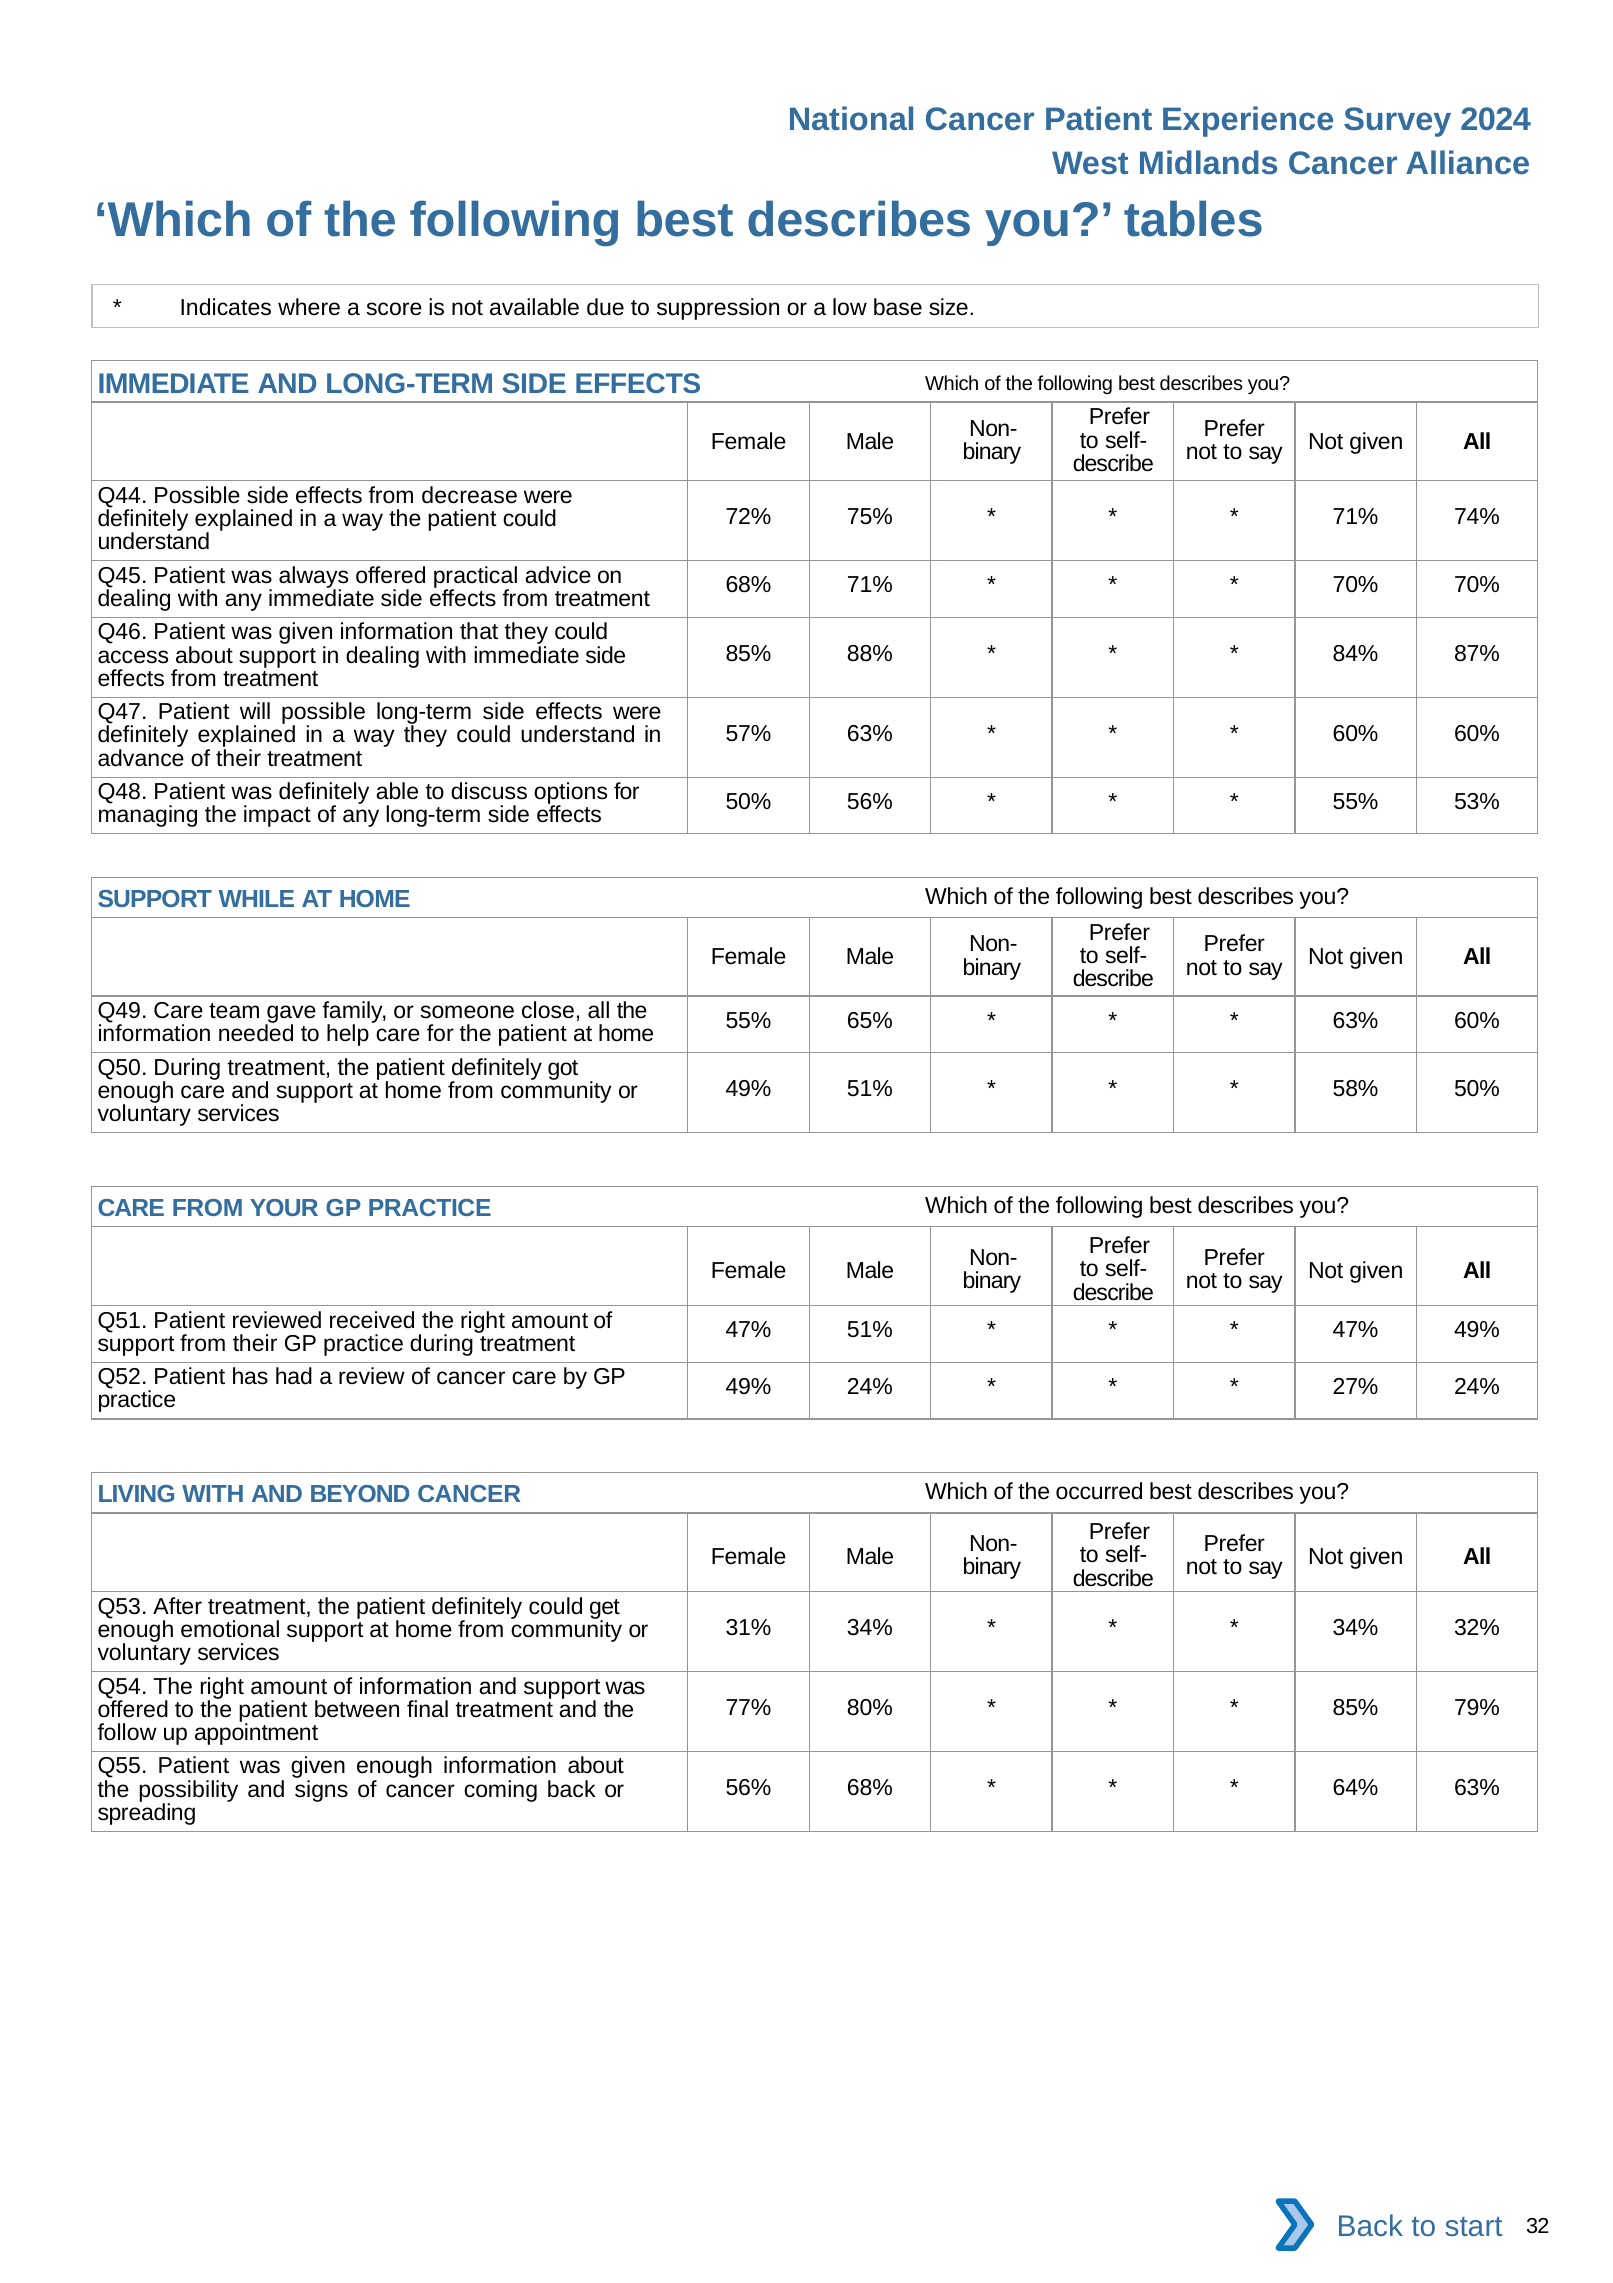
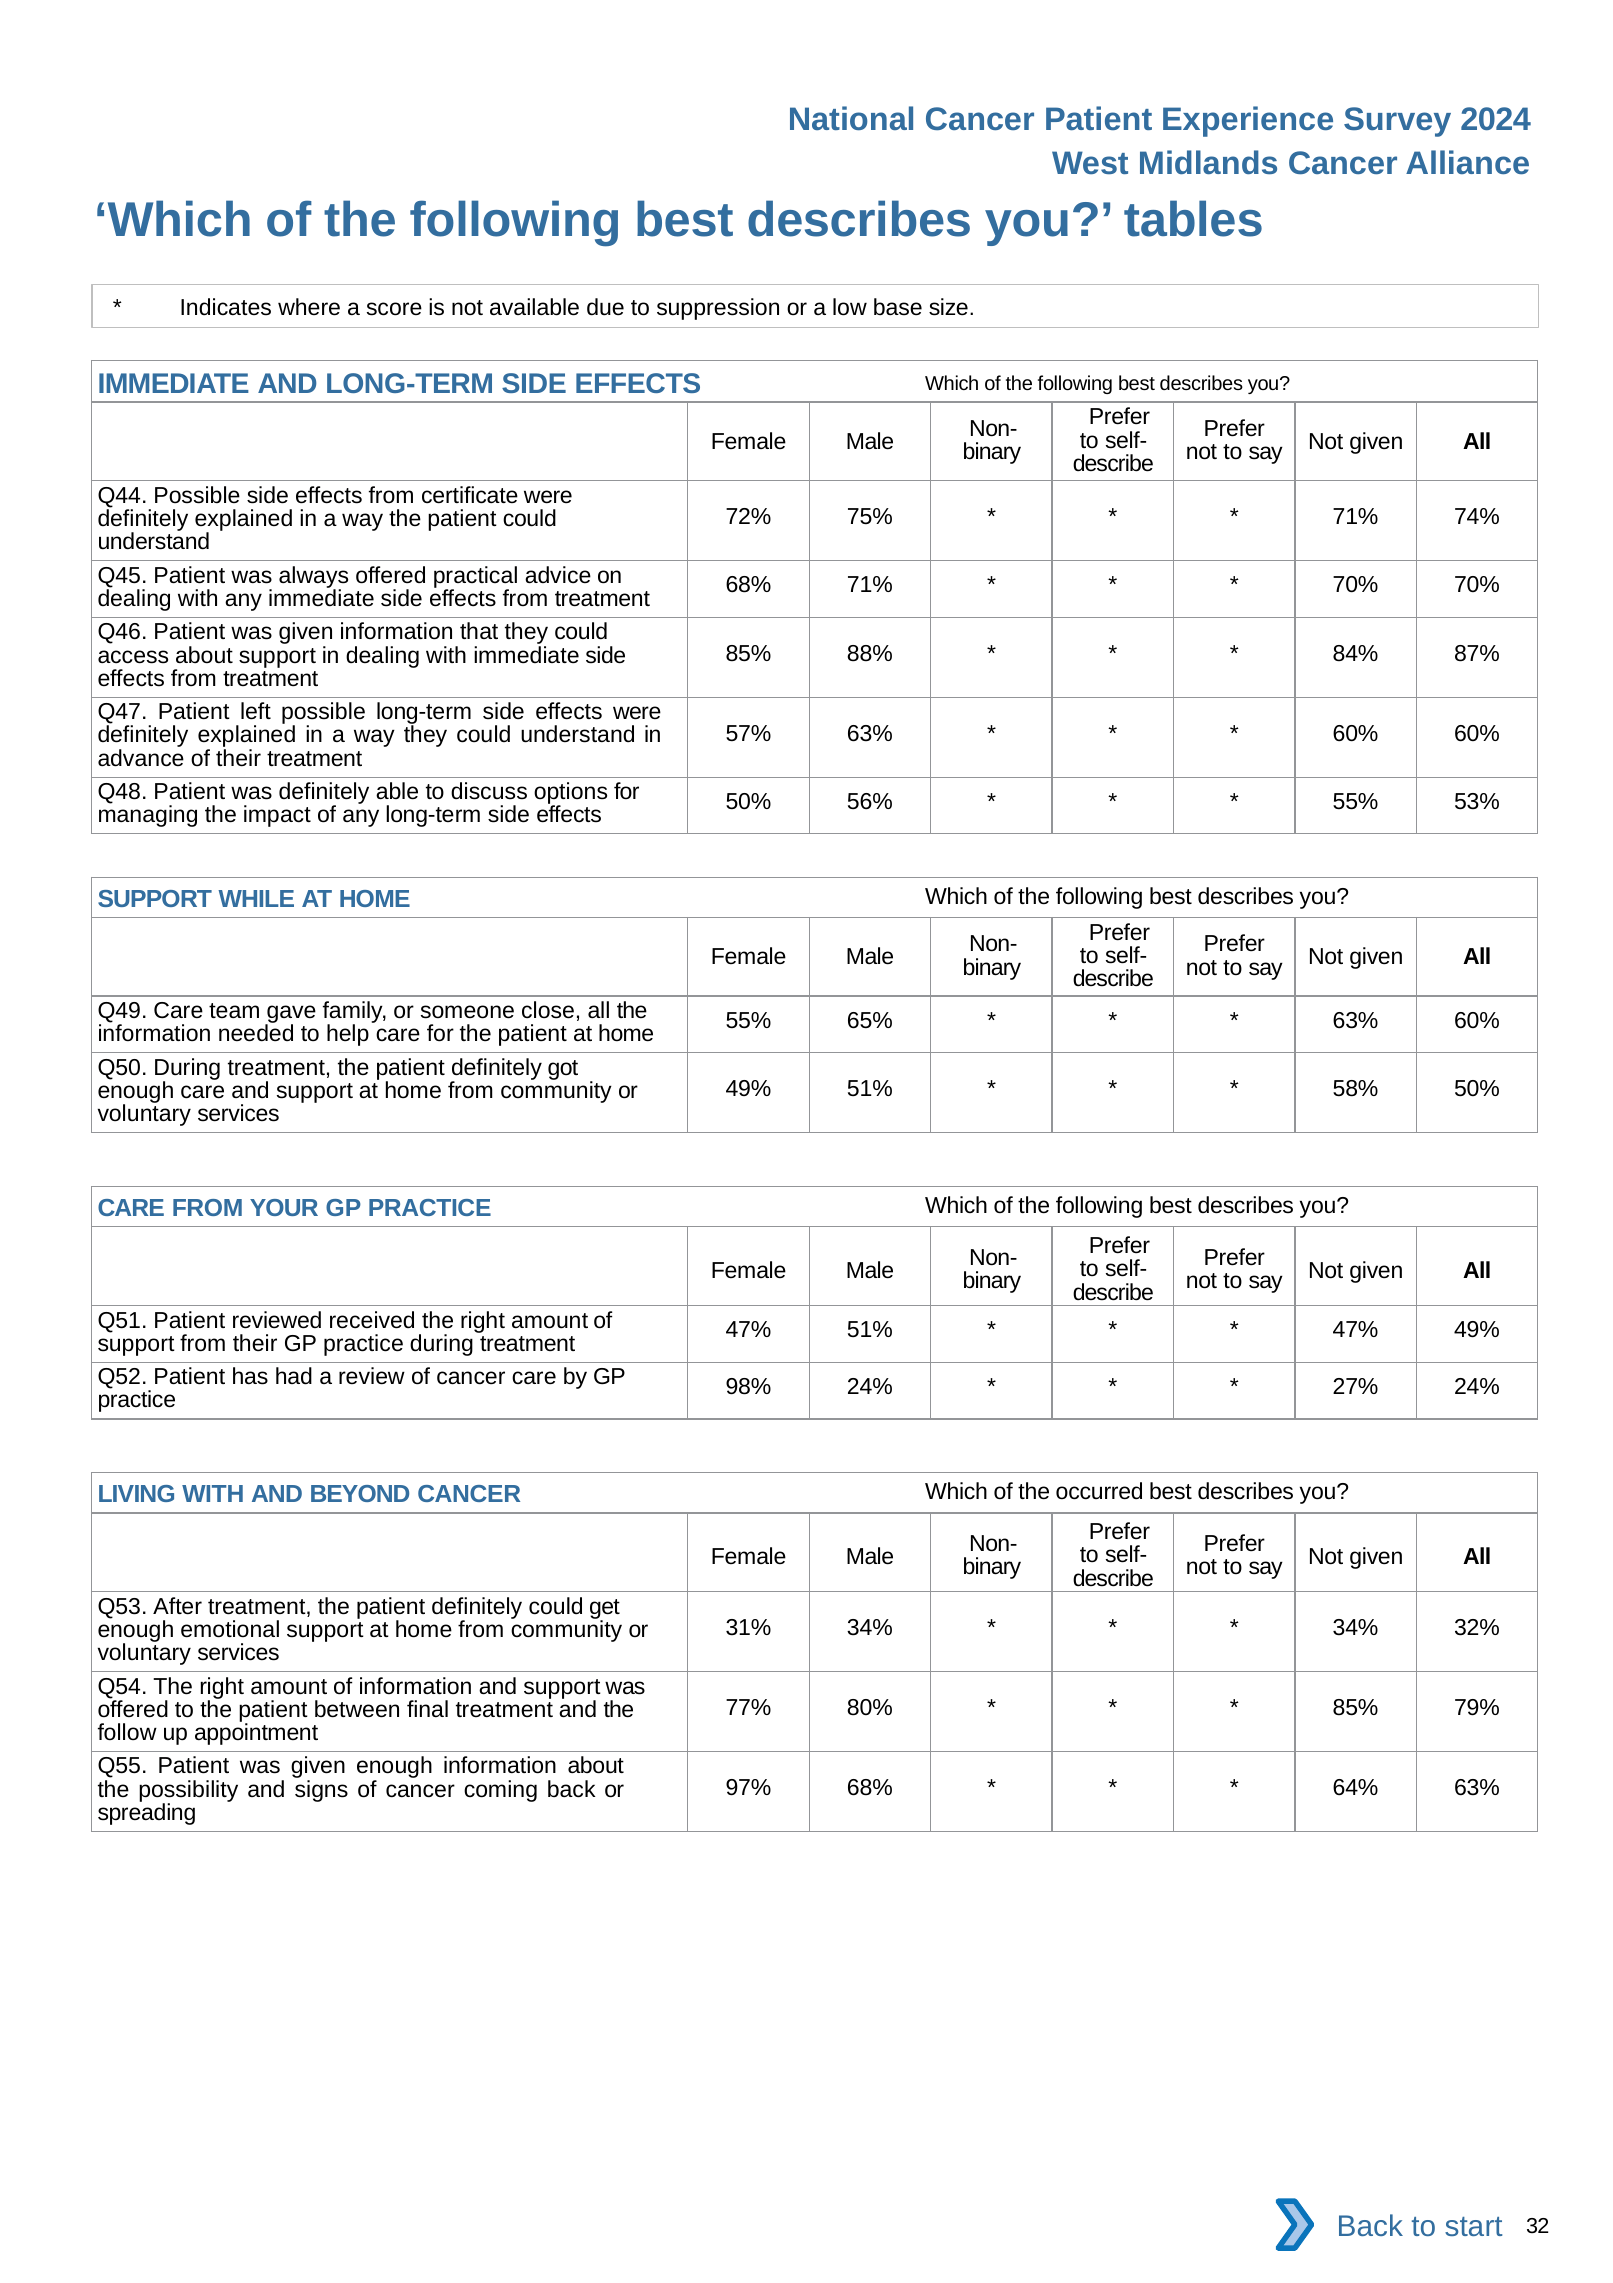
decrease: decrease -> certificate
will: will -> left
49% at (748, 1387): 49% -> 98%
56% at (748, 1788): 56% -> 97%
